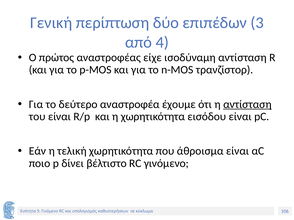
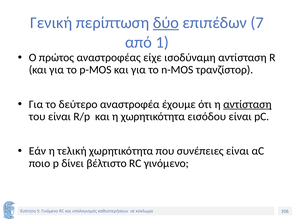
δύο underline: none -> present
3: 3 -> 7
4: 4 -> 1
άθροισμα: άθροισμα -> συνέπειες
